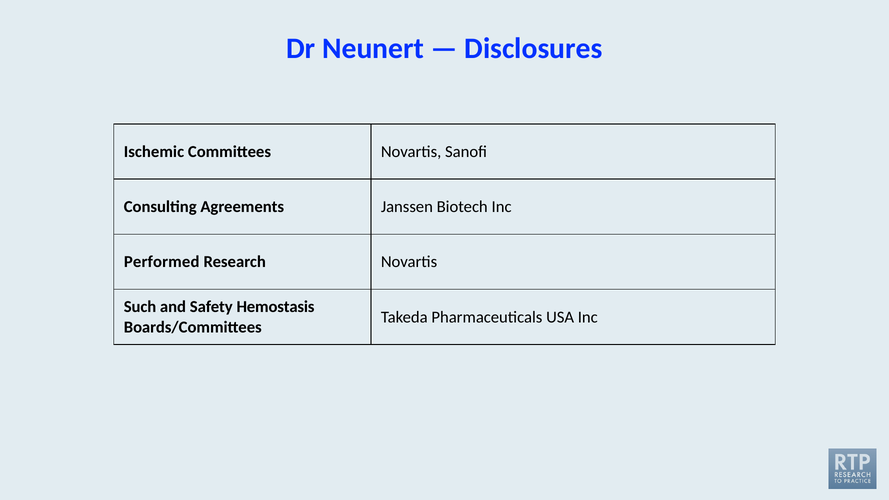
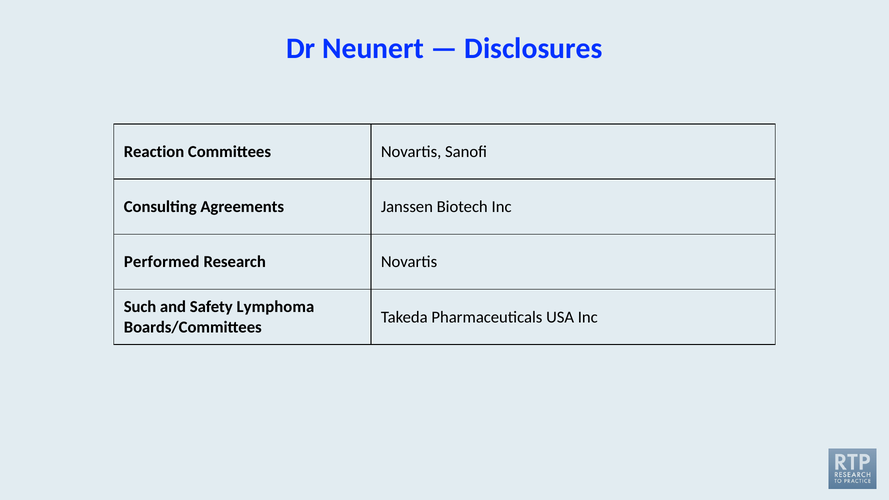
Ischemic: Ischemic -> Reaction
Hemostasis: Hemostasis -> Lymphoma
